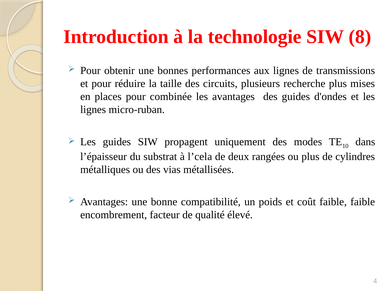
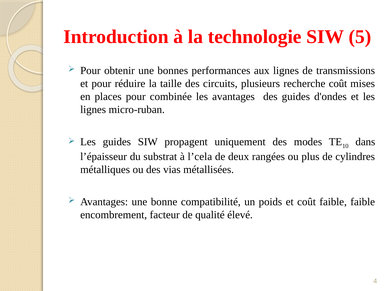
8: 8 -> 5
recherche plus: plus -> coût
